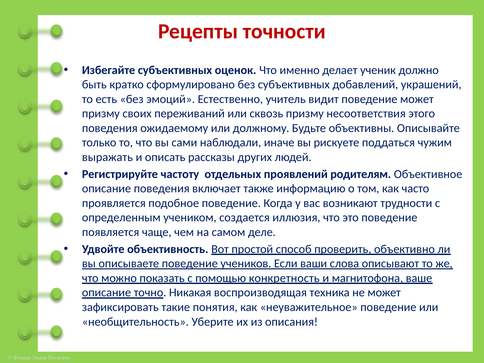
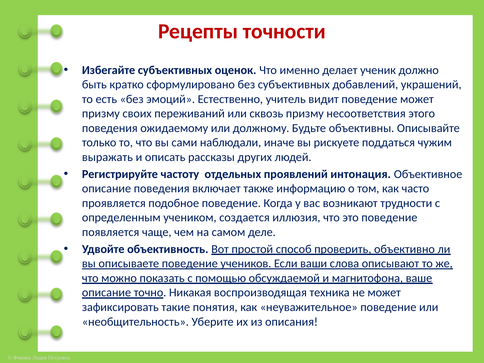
родителям: родителям -> интонация
конкретность: конкретность -> обсуждаемой
